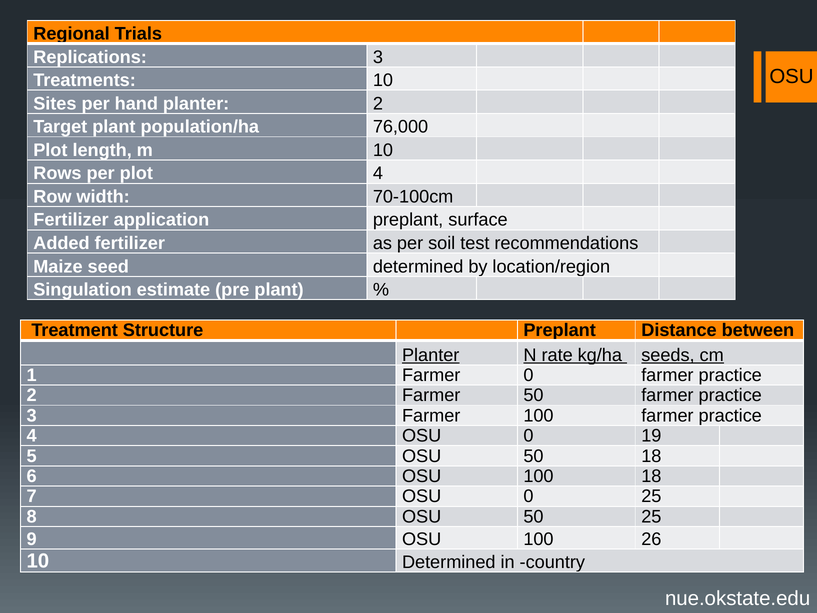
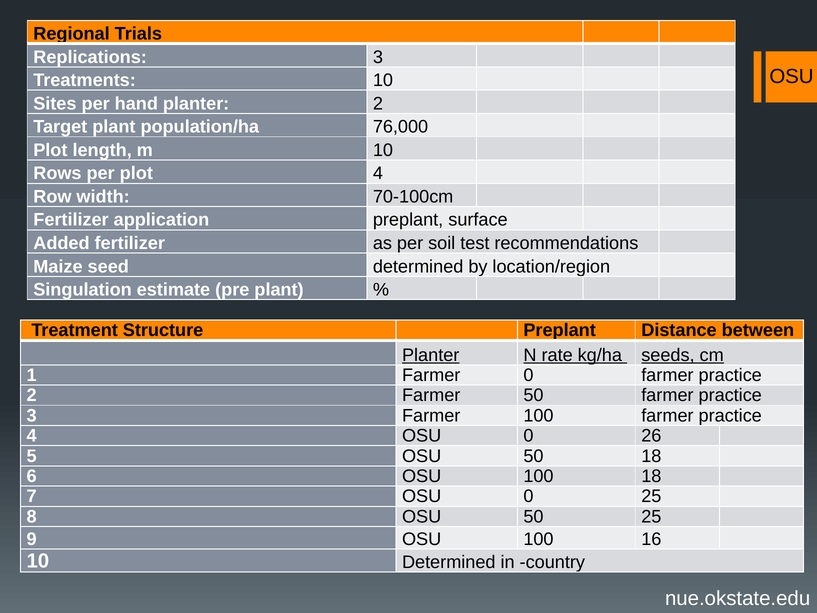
19: 19 -> 26
26: 26 -> 16
